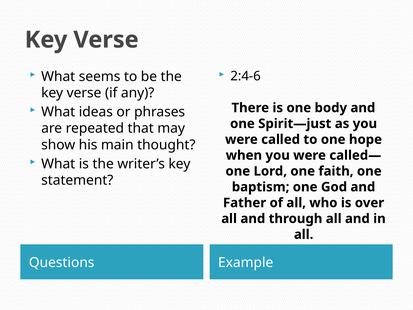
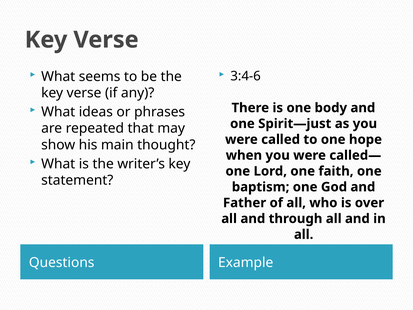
2:4-6: 2:4-6 -> 3:4-6
